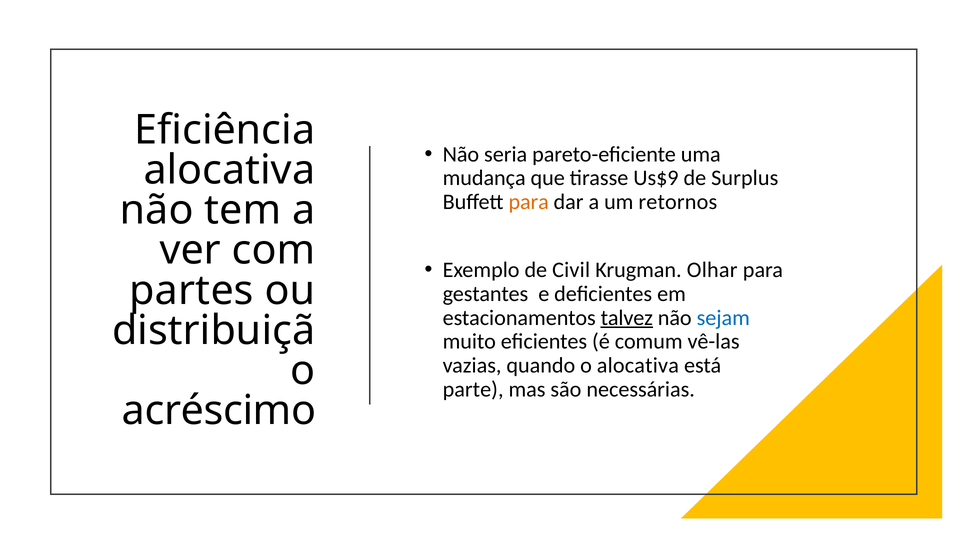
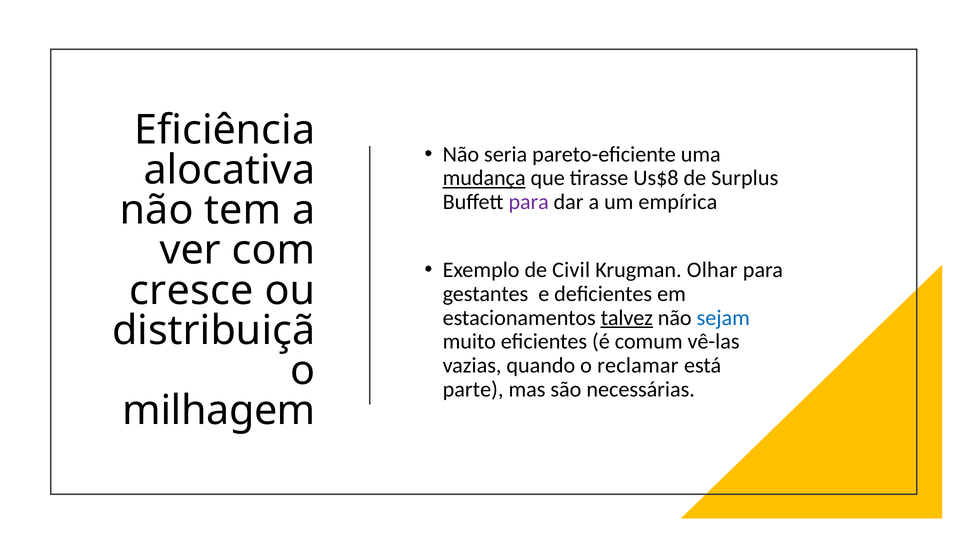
mudança underline: none -> present
Us$9: Us$9 -> Us$8
para at (529, 202) colour: orange -> purple
retornos: retornos -> empírica
partes: partes -> cresce
o alocativa: alocativa -> reclamar
acréscimo: acréscimo -> milhagem
